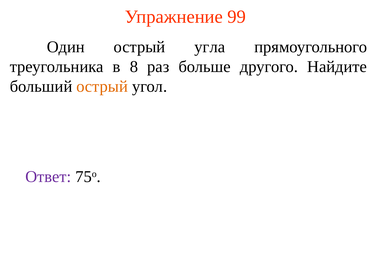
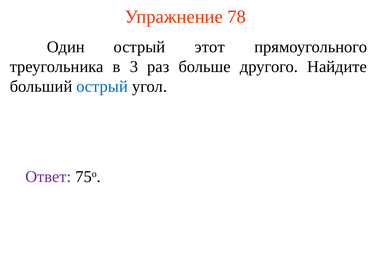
99: 99 -> 78
угла: угла -> этот
8: 8 -> 3
острый at (102, 86) colour: orange -> blue
